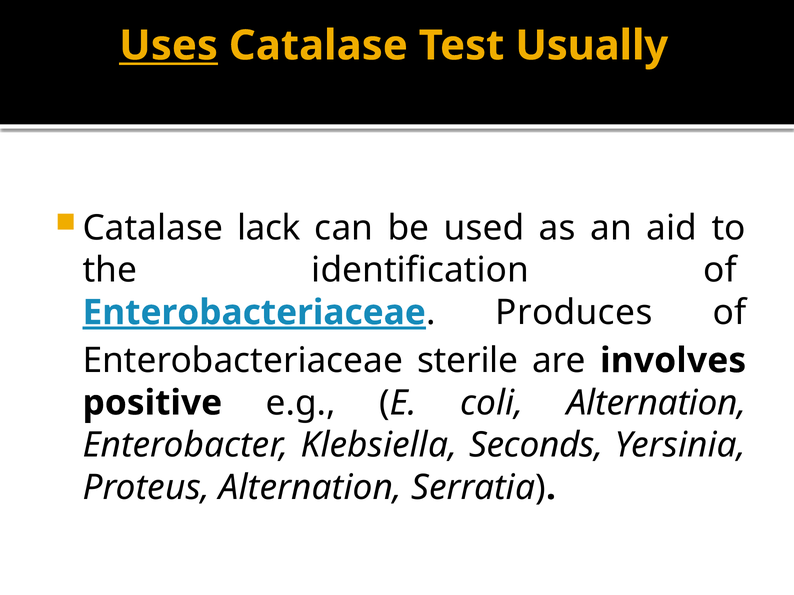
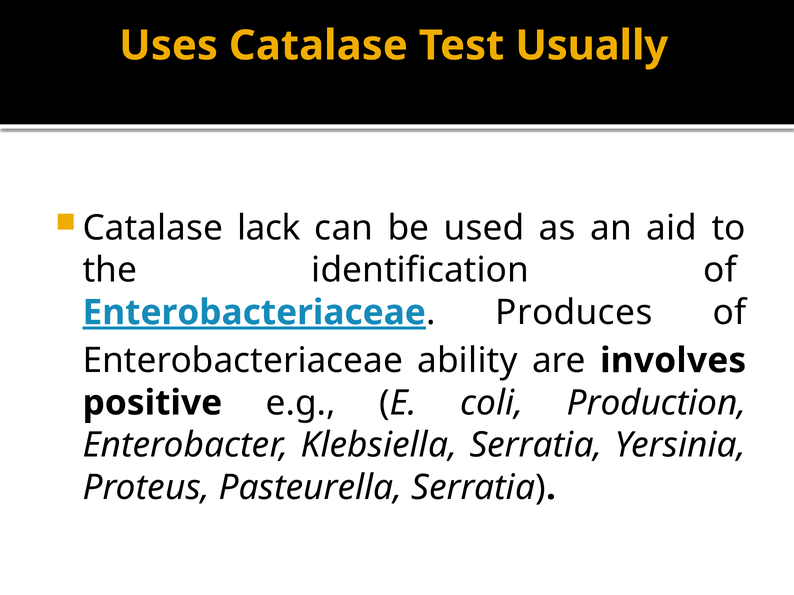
Uses underline: present -> none
sterile: sterile -> ability
coli Alternation: Alternation -> Production
Klebsiella Seconds: Seconds -> Serratia
Proteus Alternation: Alternation -> Pasteurella
